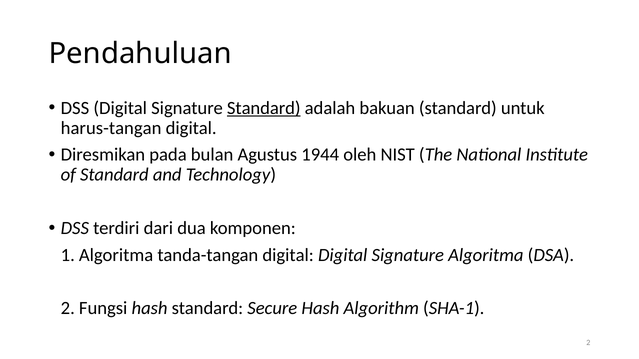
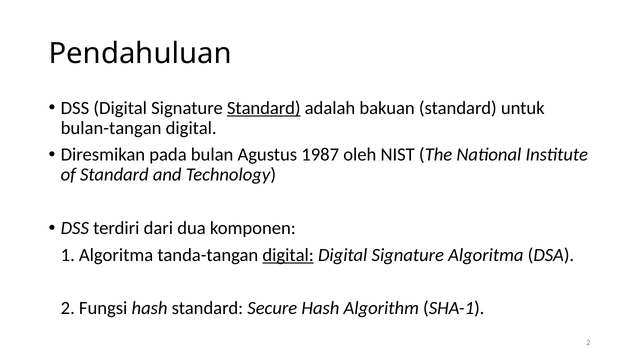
harus-tangan: harus-tangan -> bulan-tangan
1944: 1944 -> 1987
digital at (288, 255) underline: none -> present
